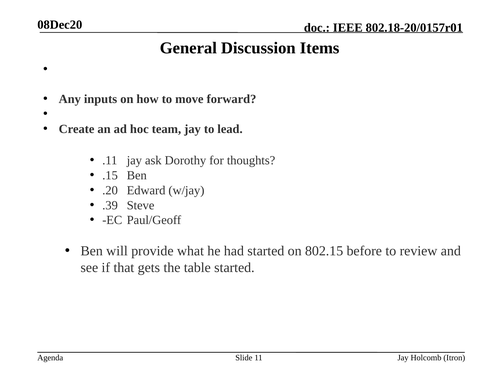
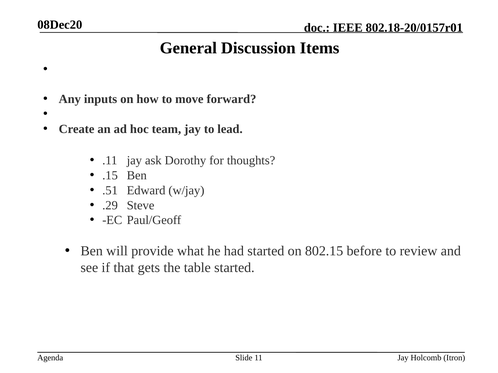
.20: .20 -> .51
.39: .39 -> .29
